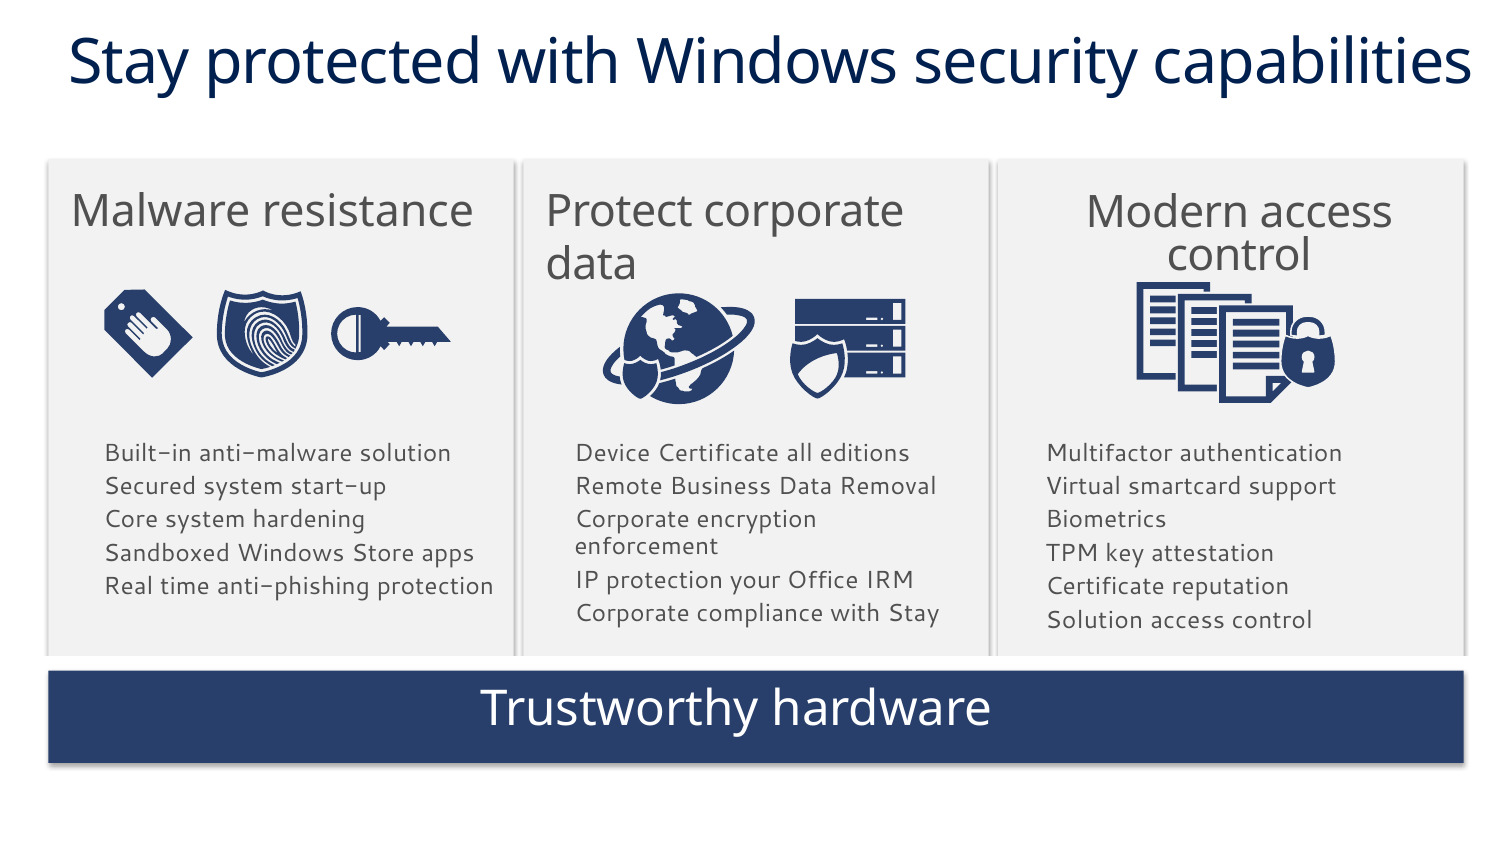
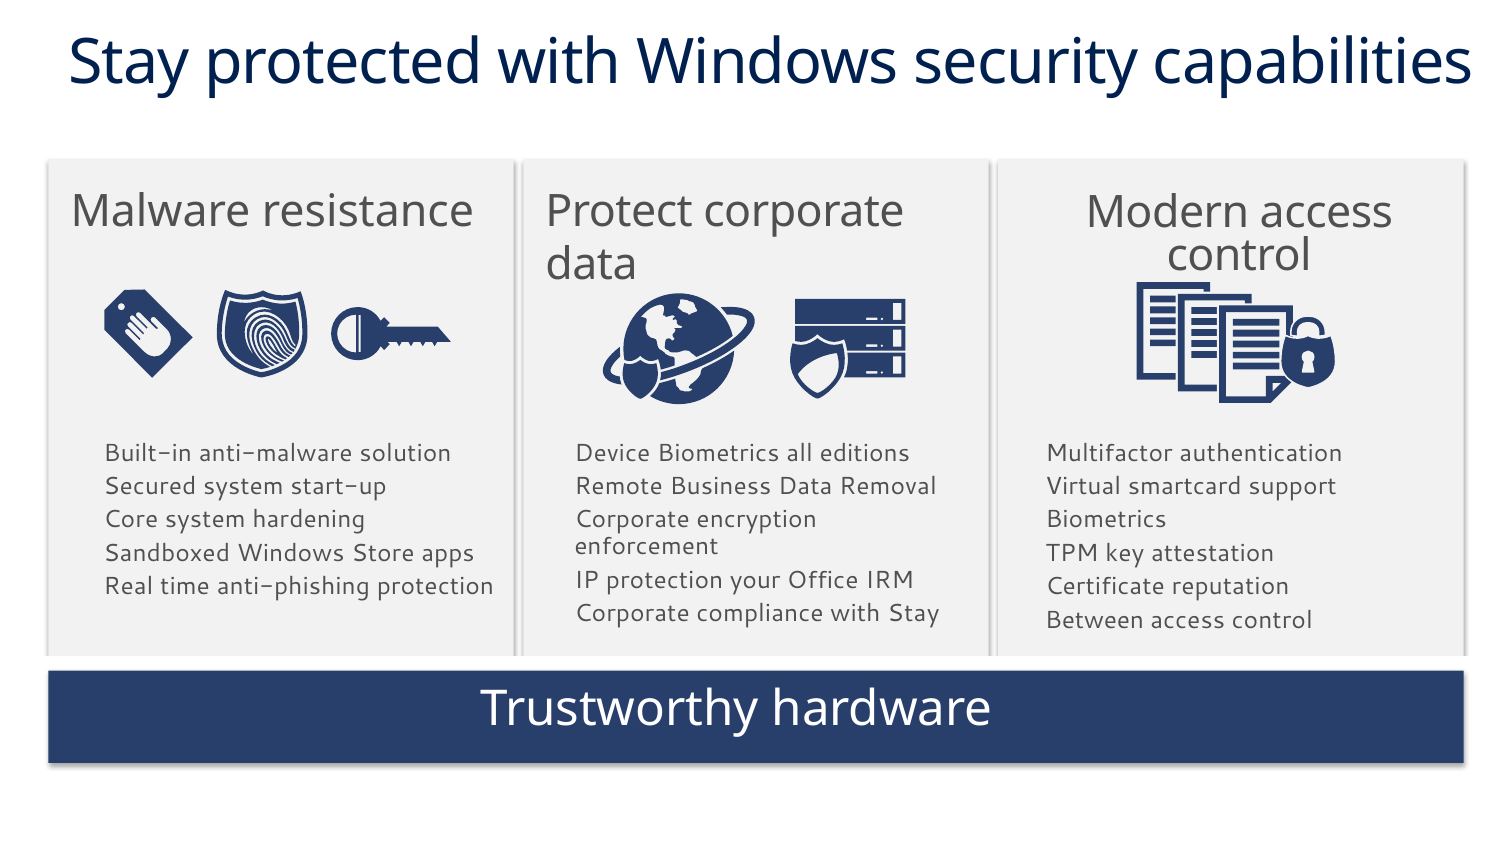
Device Certificate: Certificate -> Biometrics
Solution at (1094, 620): Solution -> Between
